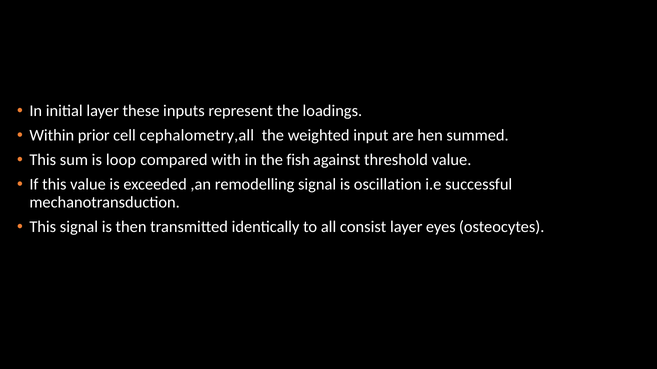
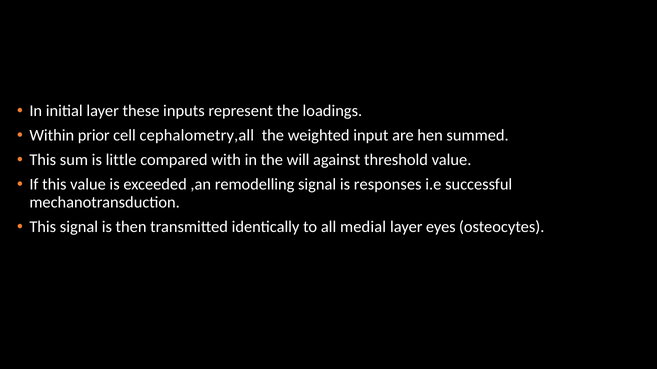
loop: loop -> little
fish: fish -> will
oscillation: oscillation -> responses
consist: consist -> medial
